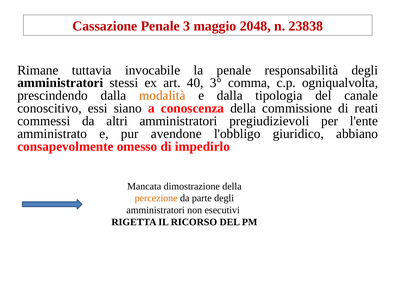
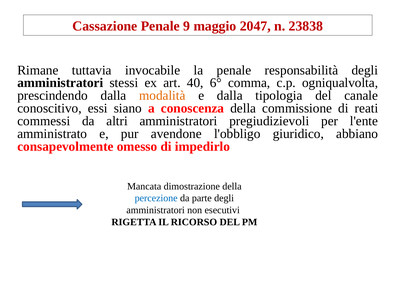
3: 3 -> 9
2048: 2048 -> 2047
3°: 3° -> 6°
percezione colour: orange -> blue
